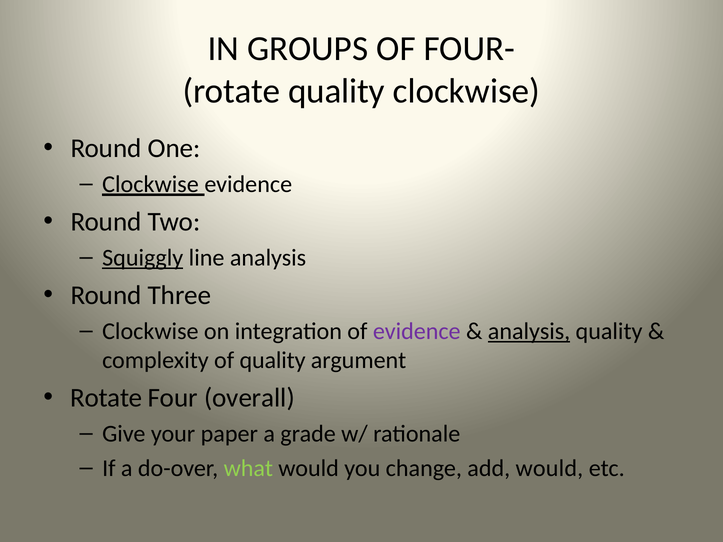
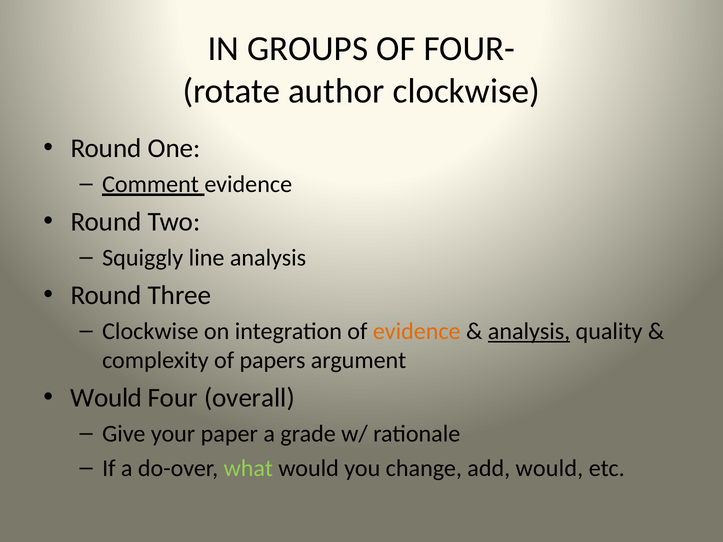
rotate quality: quality -> author
Clockwise at (150, 184): Clockwise -> Comment
Squiggly underline: present -> none
evidence at (417, 332) colour: purple -> orange
of quality: quality -> papers
Rotate at (106, 398): Rotate -> Would
